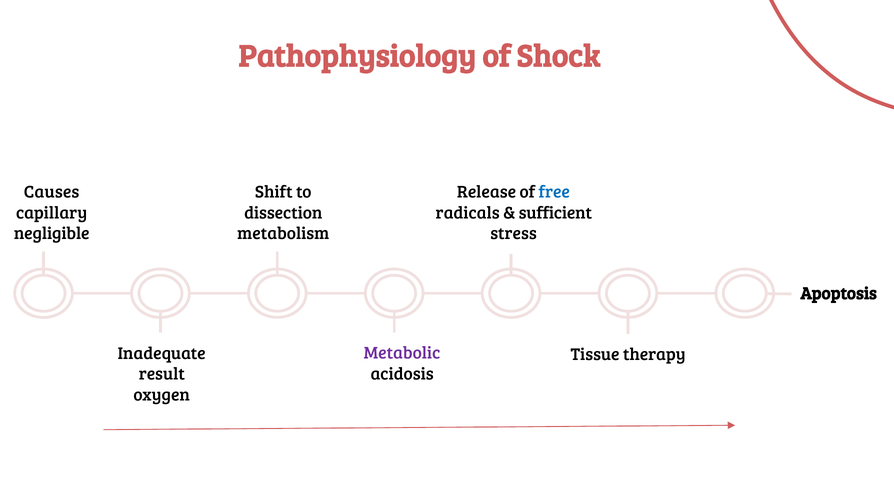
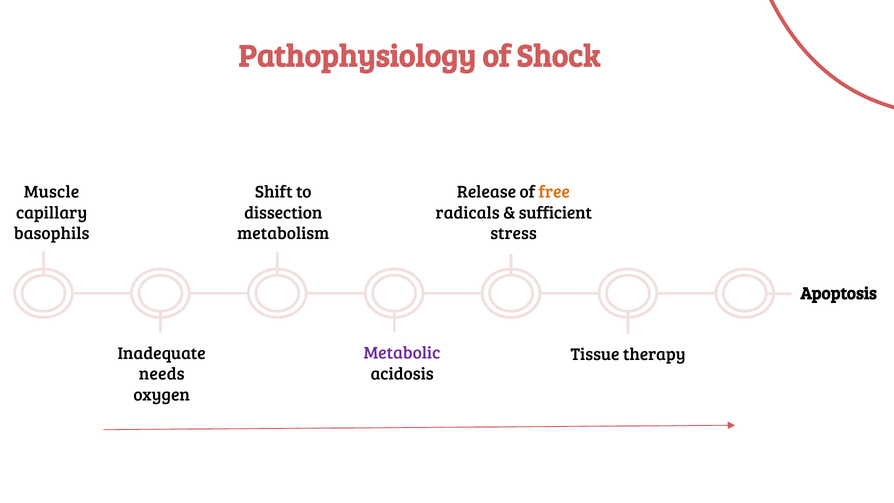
Causes: Causes -> Muscle
free colour: blue -> orange
negligible: negligible -> basophils
result: result -> needs
